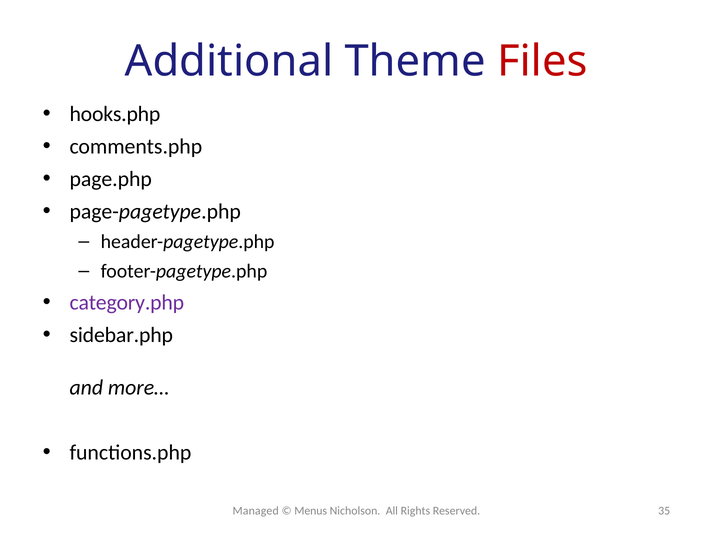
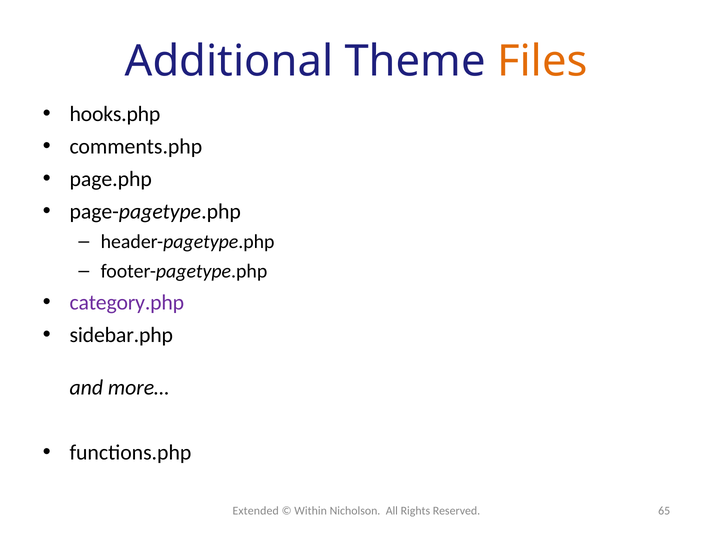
Files colour: red -> orange
Managed: Managed -> Extended
Menus: Menus -> Within
35: 35 -> 65
